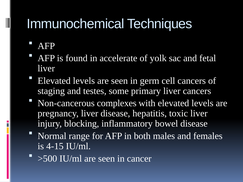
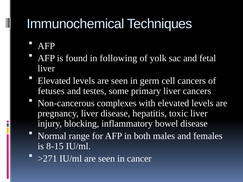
accelerate: accelerate -> following
staging: staging -> fetuses
4-15: 4-15 -> 8-15
>500: >500 -> >271
